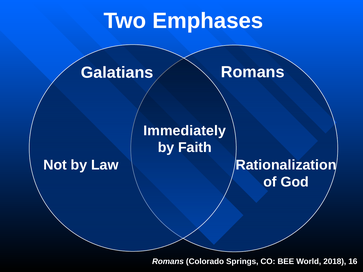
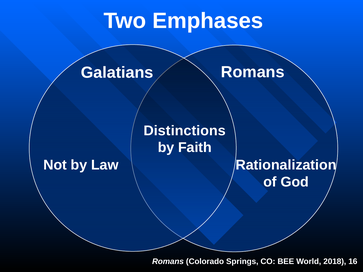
Immediately: Immediately -> Distinctions
